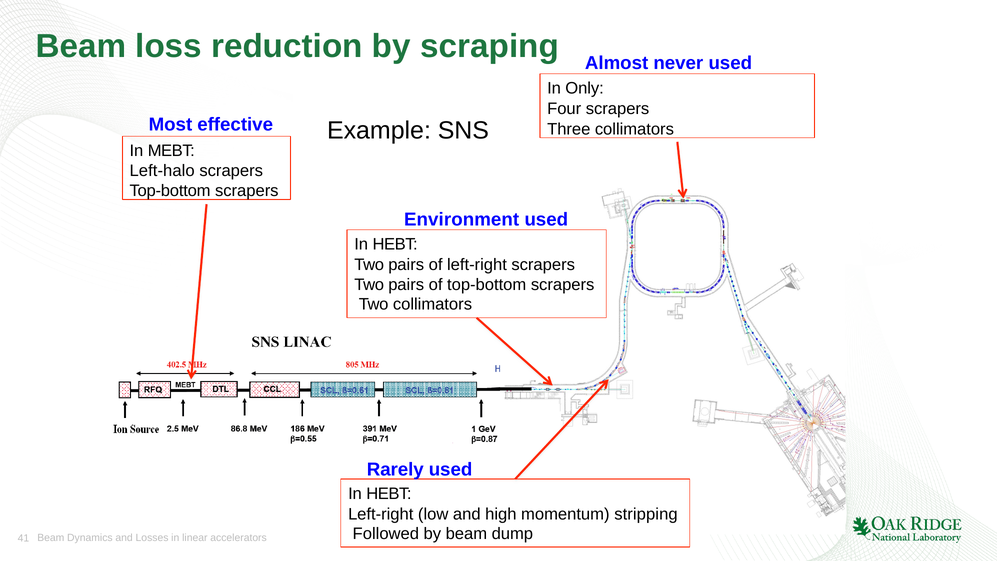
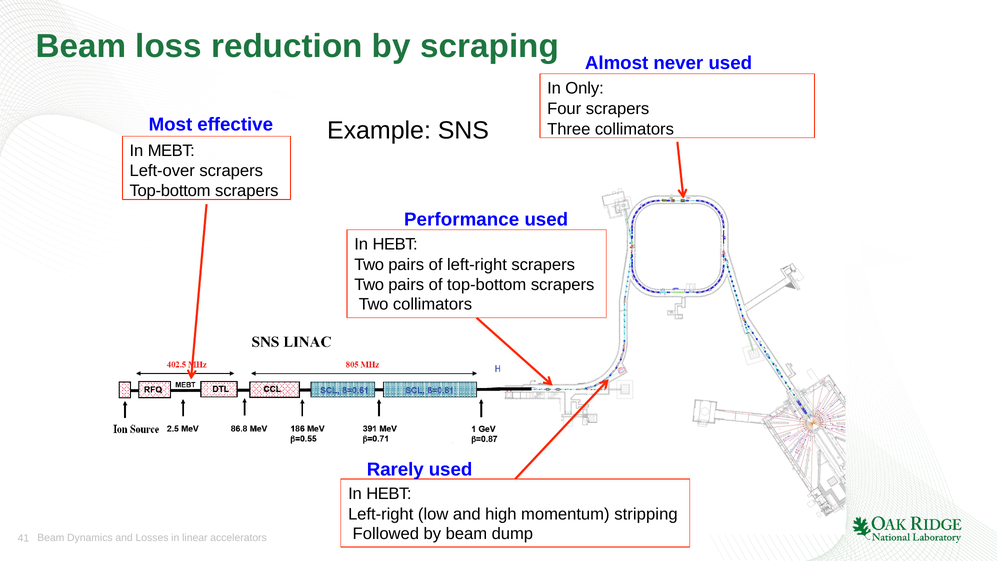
Left-halo: Left-halo -> Left-over
Environment: Environment -> Performance
